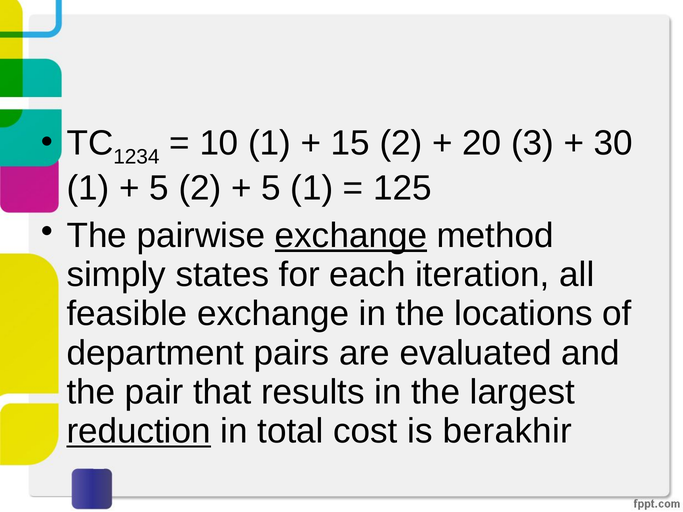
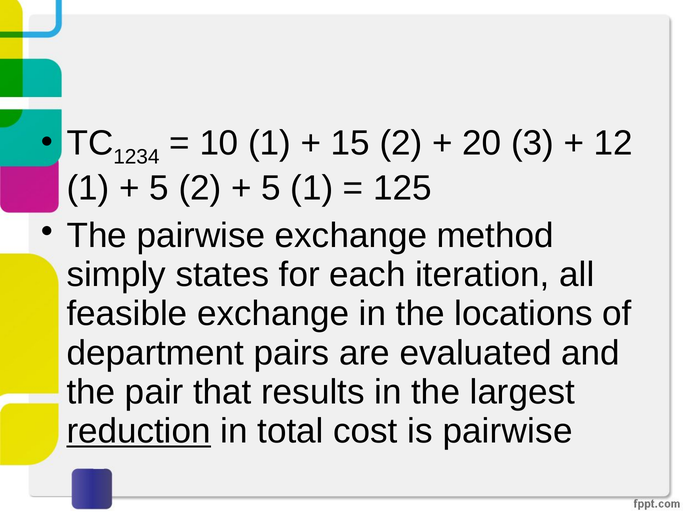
30: 30 -> 12
exchange at (351, 236) underline: present -> none
is berakhir: berakhir -> pairwise
